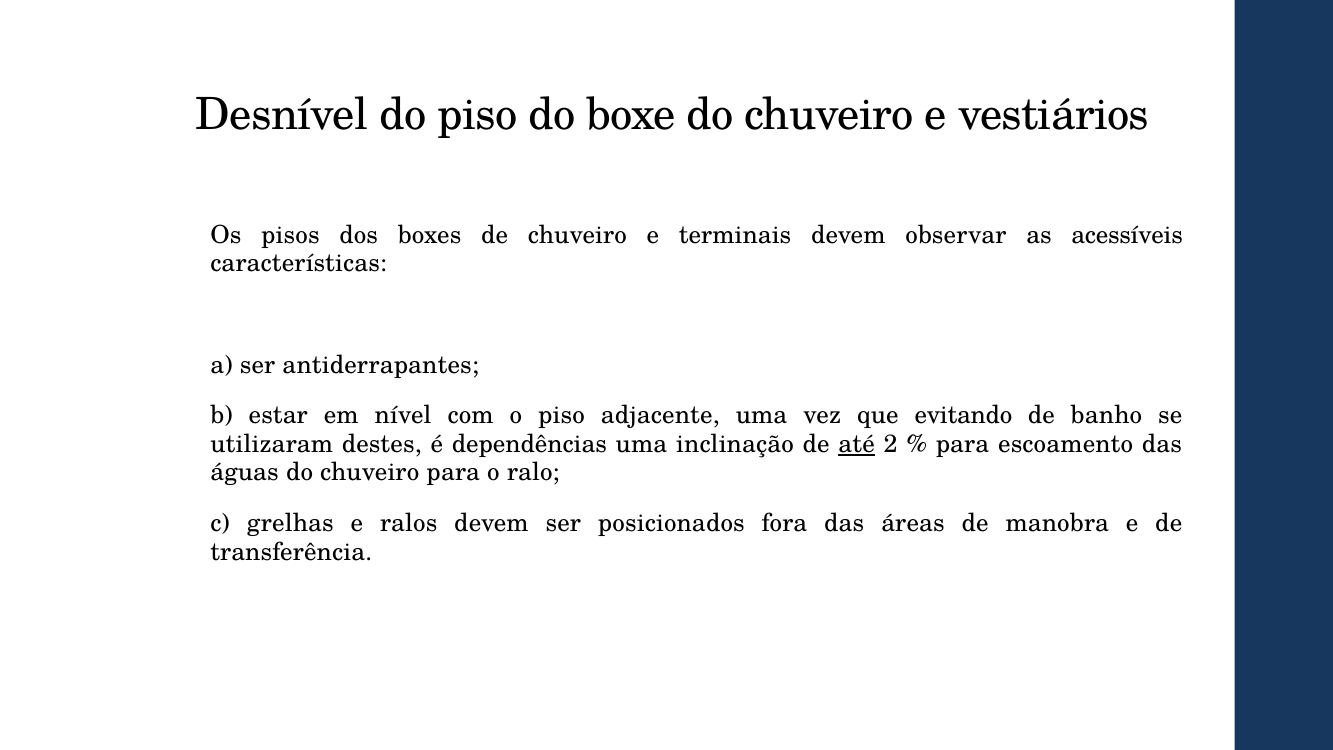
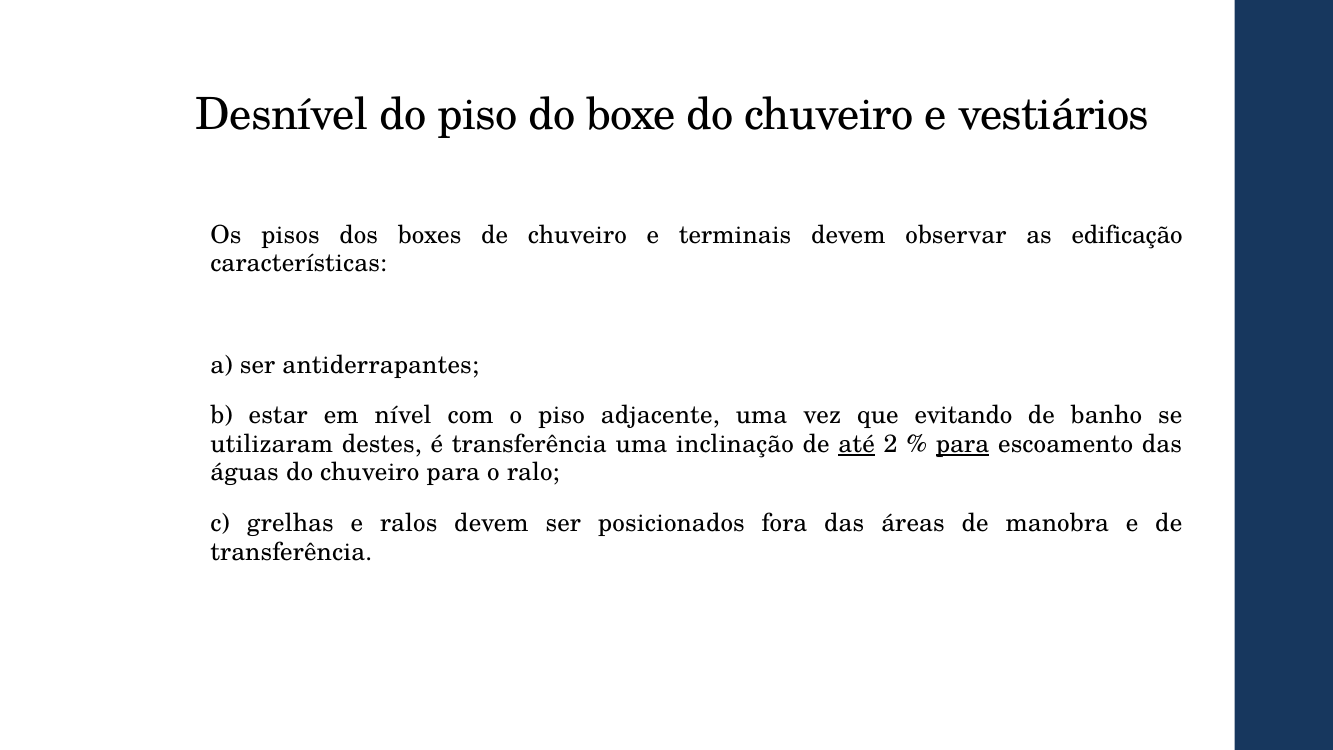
acessíveis: acessíveis -> edificação
é dependências: dependências -> transferência
para at (963, 444) underline: none -> present
